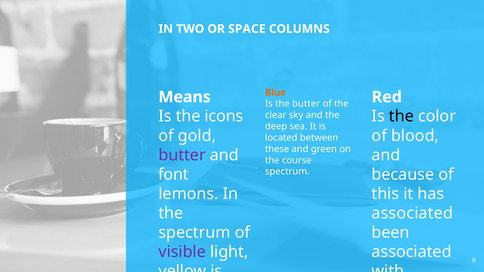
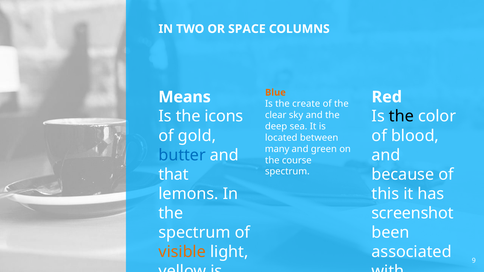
the butter: butter -> create
these: these -> many
butter at (182, 155) colour: purple -> blue
font: font -> that
associated at (412, 213): associated -> screenshot
visible colour: purple -> orange
